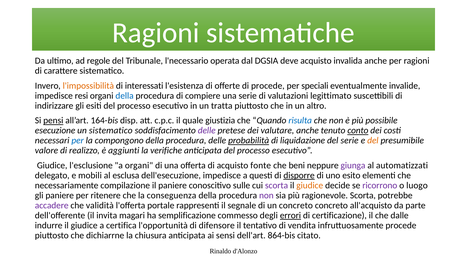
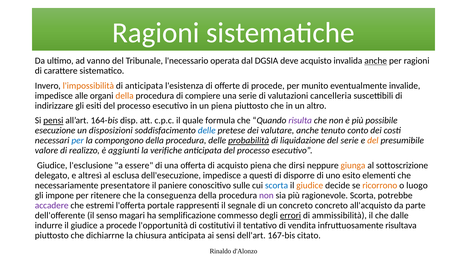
regole: regole -> vanno
anche at (376, 61) underline: none -> present
di interessati: interessati -> anticipata
speciali: speciali -> munito
resi: resi -> alle
della at (125, 96) colour: blue -> orange
legittimato: legittimato -> cancelleria
un tratta: tratta -> piena
giustizia: giustizia -> formula
risulta colour: blue -> purple
un sistematico: sistematico -> disposizioni
delle at (207, 130) colour: purple -> blue
conto underline: present -> none
a organi: organi -> essere
acquisto fonte: fonte -> piena
beni: beni -> dirsi
giunga colour: purple -> orange
automatizzati: automatizzati -> sottoscrizione
mobili: mobili -> altresì
disporre underline: present -> none
compilazione: compilazione -> presentatore
scorta at (277, 185) colour: purple -> blue
ricorrono colour: purple -> orange
gli paniere: paniere -> impone
validità: validità -> estremi
invita: invita -> senso
certificazione: certificazione -> ammissibilità
a certifica: certifica -> procede
difensore: difensore -> costitutivi
infruttuosamente procede: procede -> risultava
864-bis: 864-bis -> 167-bis
